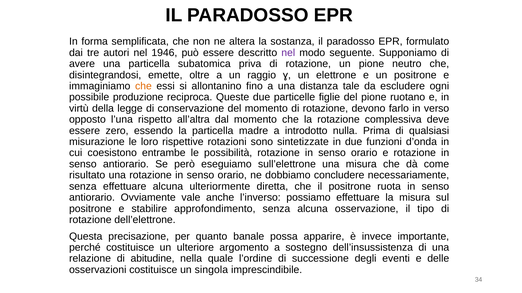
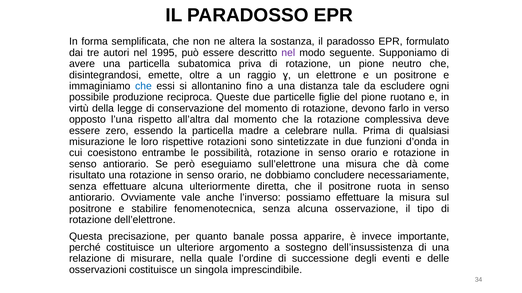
1946: 1946 -> 1995
che at (143, 86) colour: orange -> blue
introdotto: introdotto -> celebrare
approfondimento: approfondimento -> fenomenotecnica
abitudine: abitudine -> misurare
